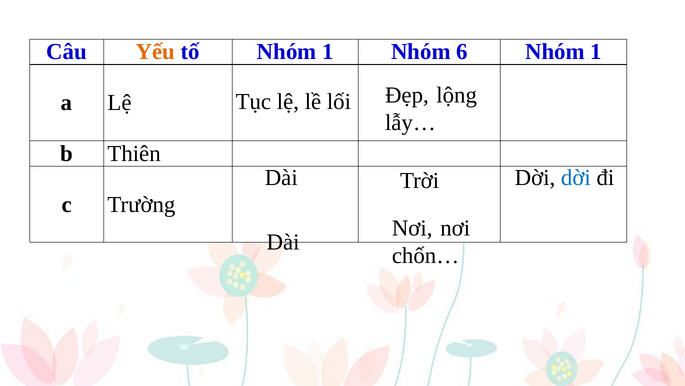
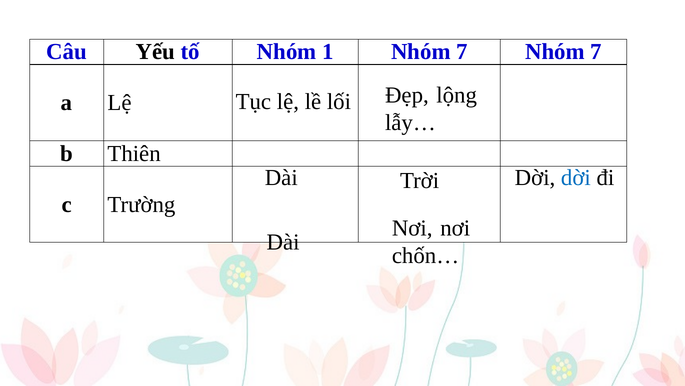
Yếu colour: orange -> black
1 Nhóm 6: 6 -> 7
1 at (596, 52): 1 -> 7
